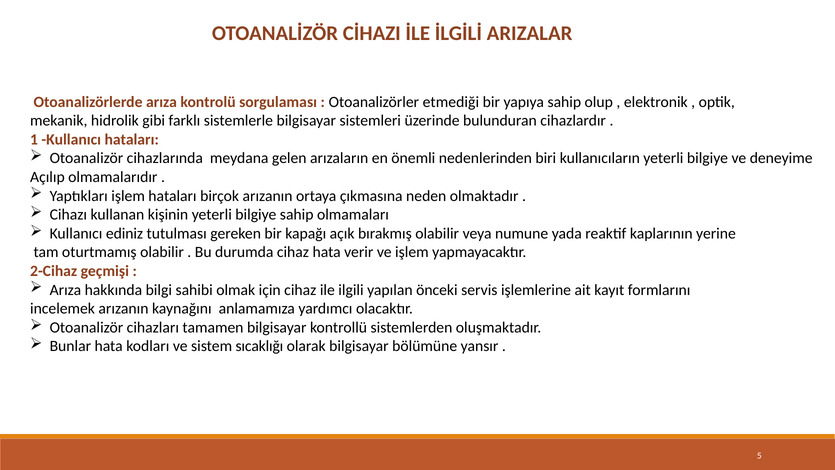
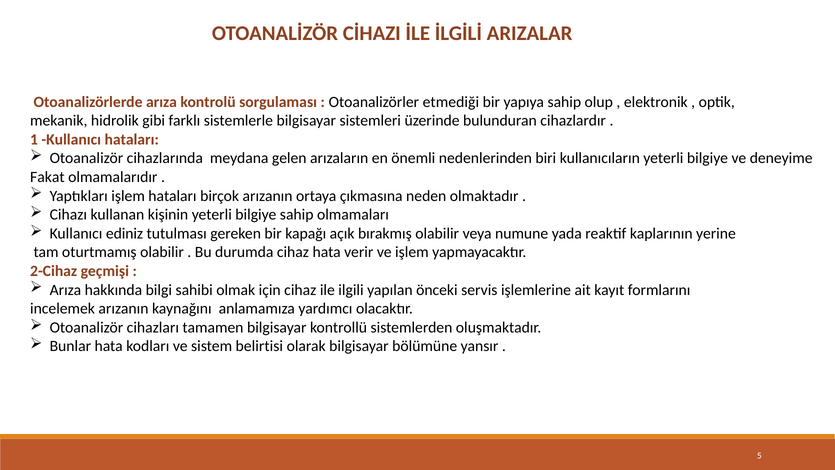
Açılıp: Açılıp -> Fakat
sıcaklığı: sıcaklığı -> belirtisi
